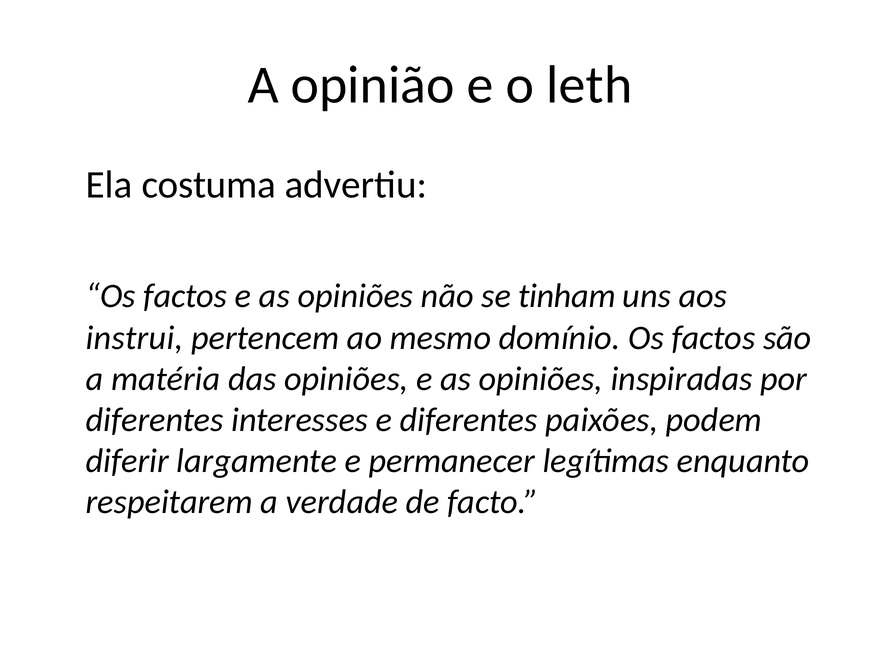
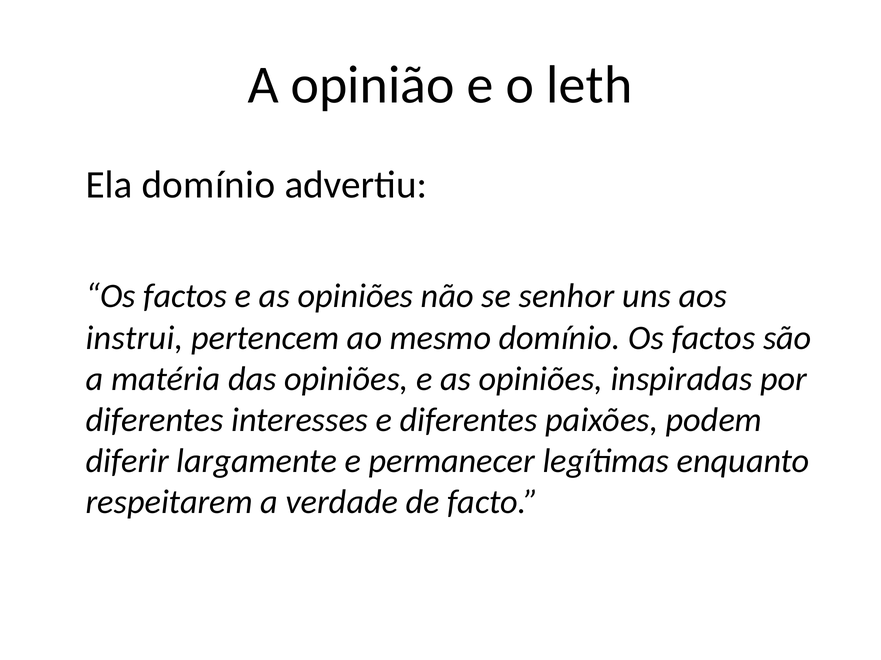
Ela costuma: costuma -> domínio
tinham: tinham -> senhor
